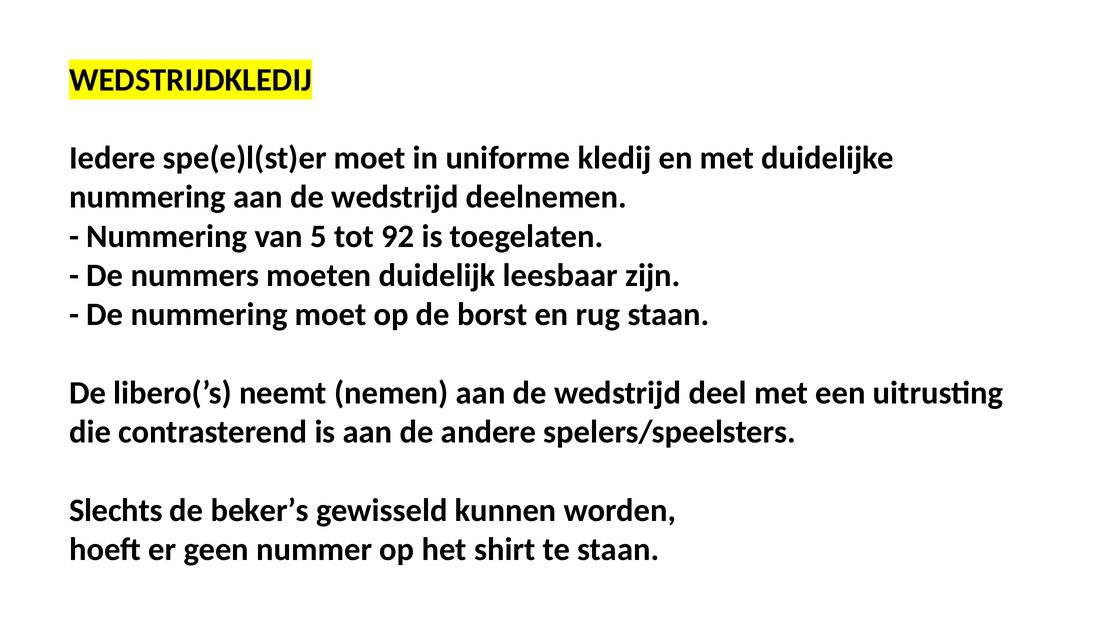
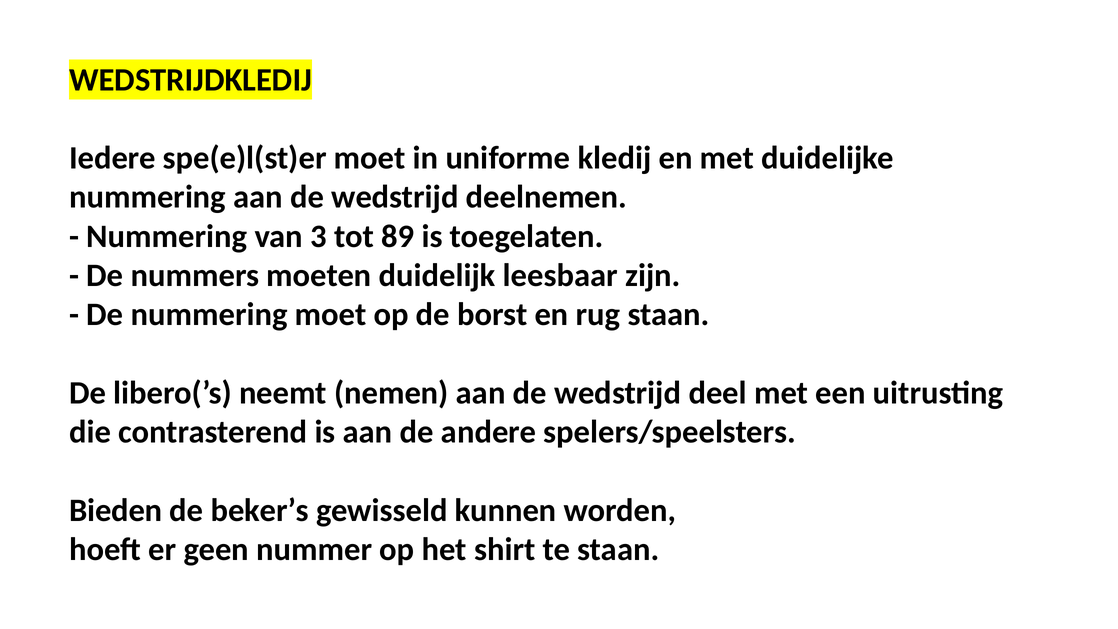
5: 5 -> 3
92: 92 -> 89
Slechts: Slechts -> Bieden
